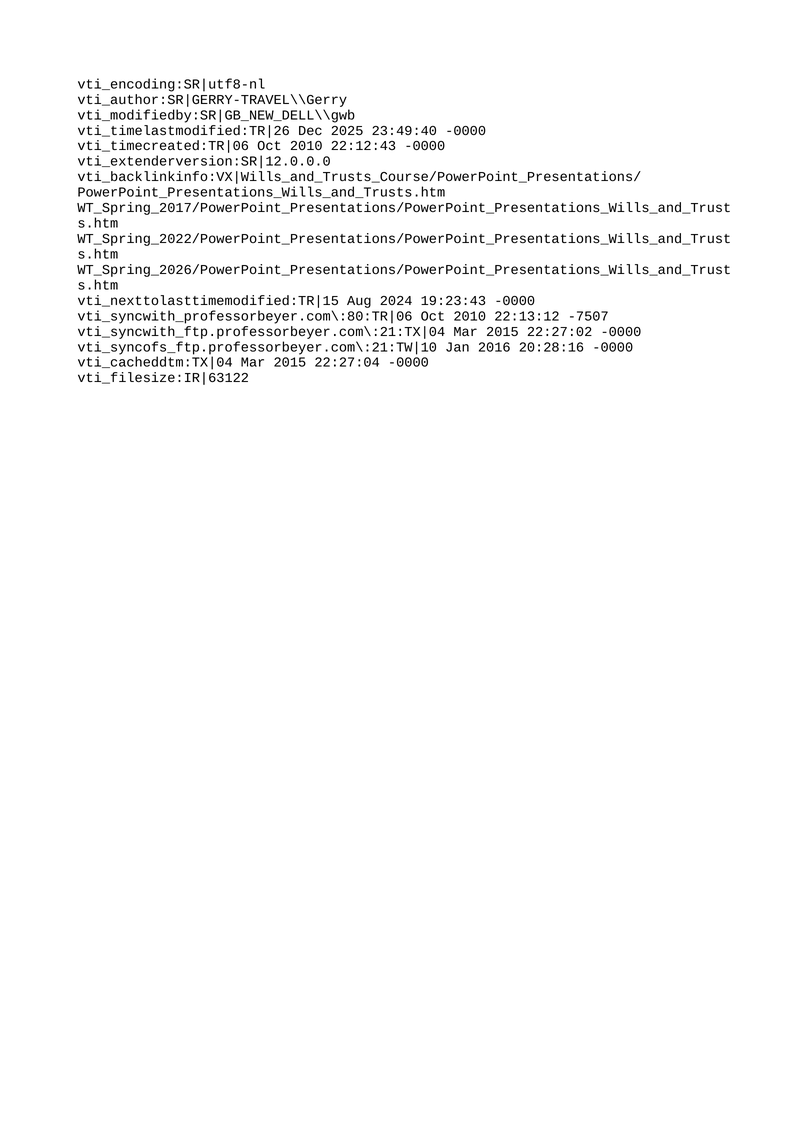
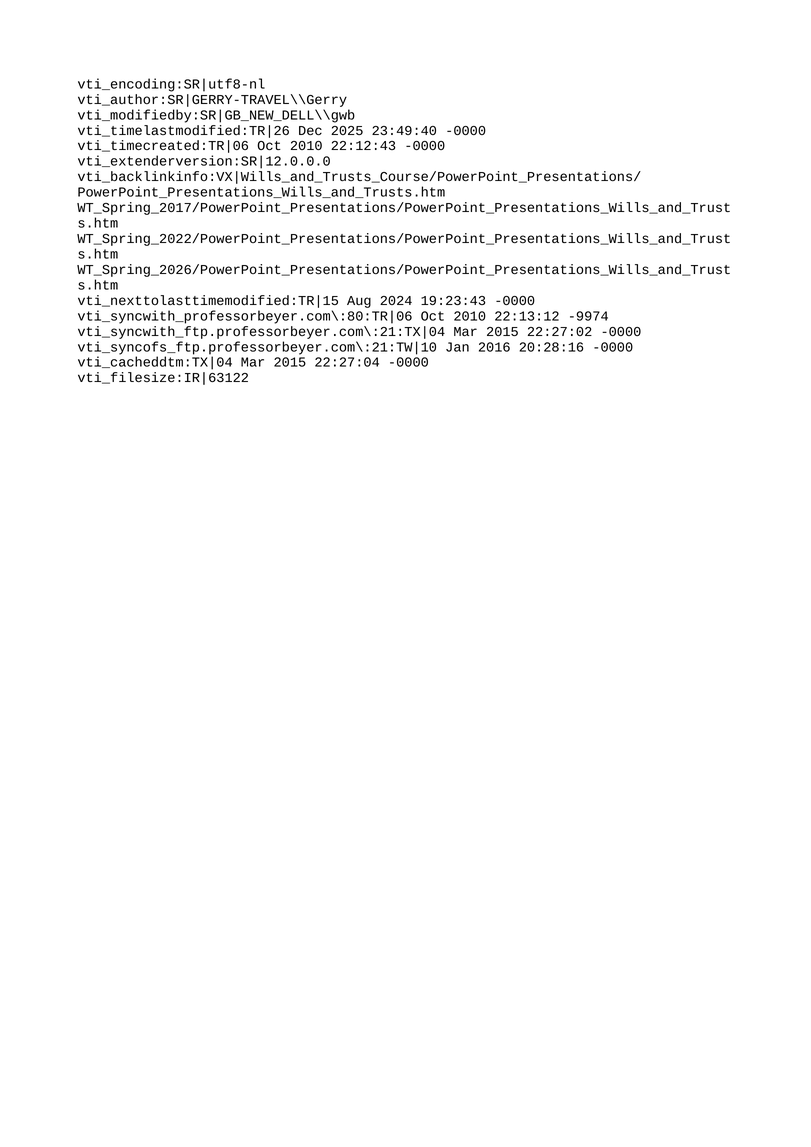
-7507: -7507 -> -9974
